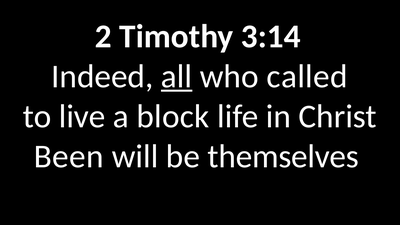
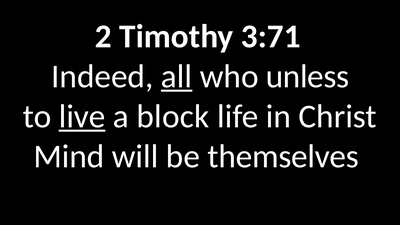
3:14: 3:14 -> 3:71
called: called -> unless
live underline: none -> present
Been: Been -> Mind
